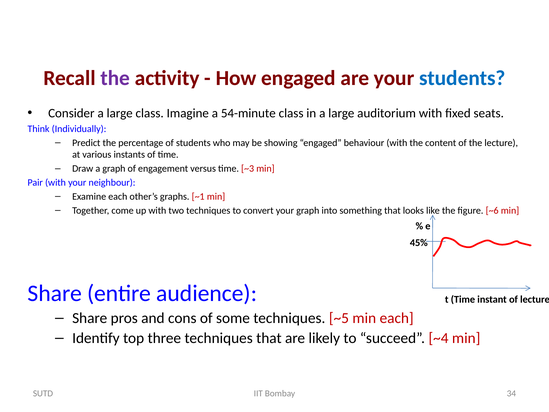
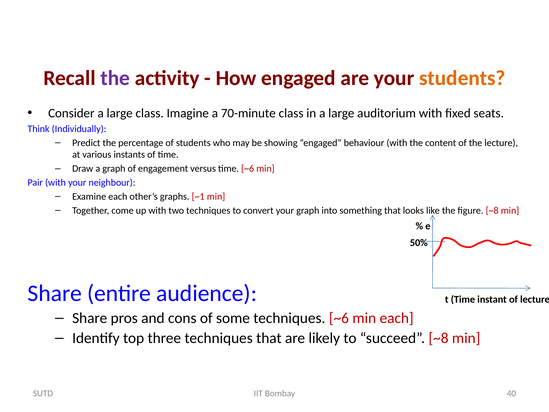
students at (462, 78) colour: blue -> orange
54-minute: 54-minute -> 70-minute
time ~3: ~3 -> ~6
figure ~6: ~6 -> ~8
45%: 45% -> 50%
techniques ~5: ~5 -> ~6
succeed ~4: ~4 -> ~8
34: 34 -> 40
